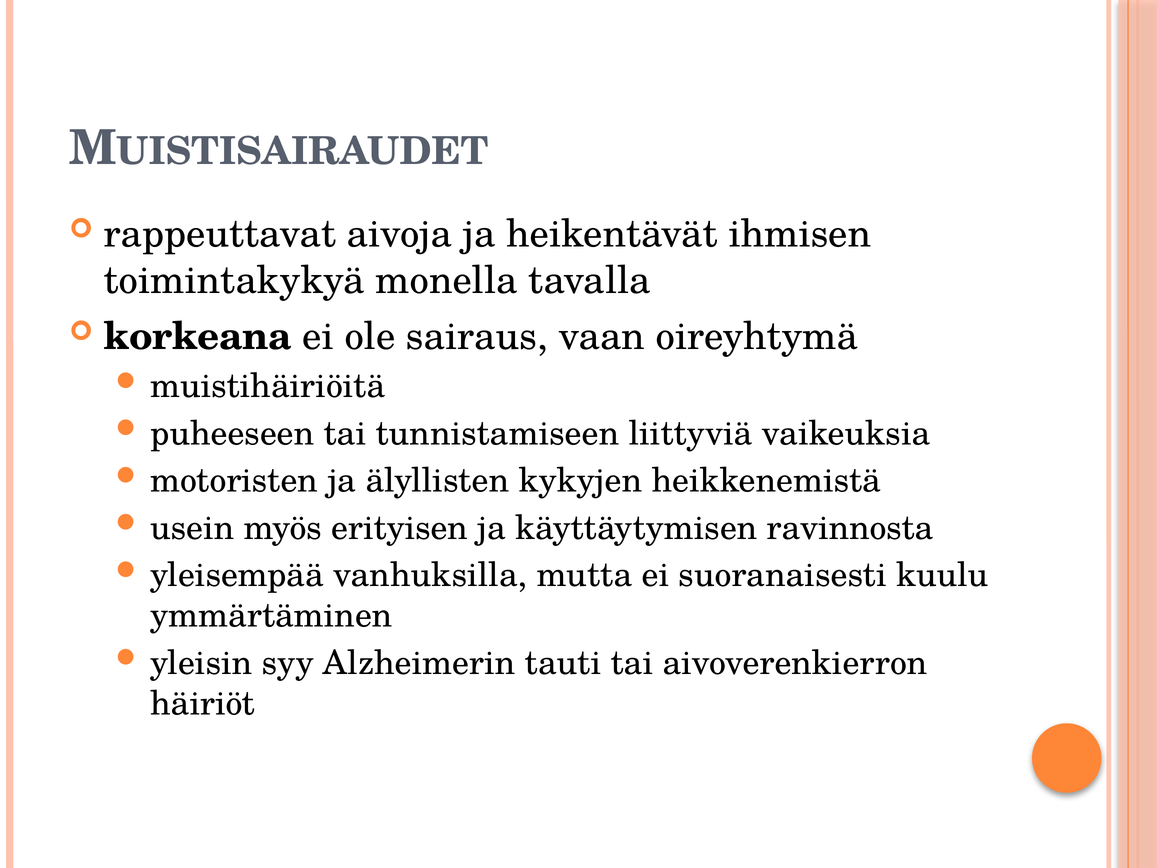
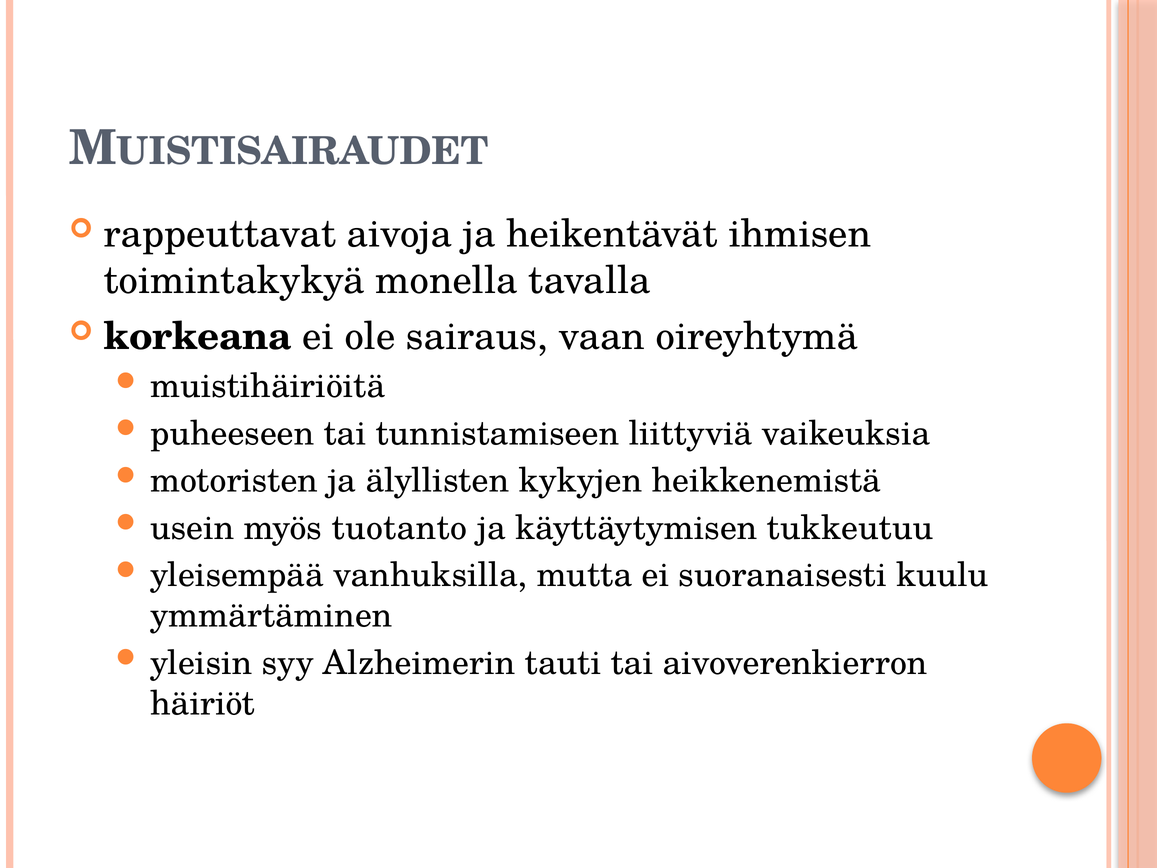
erityisen: erityisen -> tuotanto
ravinnosta: ravinnosta -> tukkeutuu
